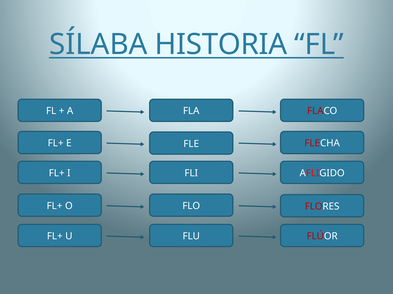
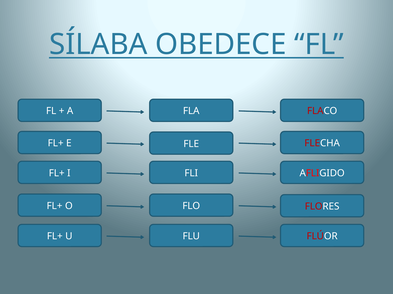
HISTORIA: HISTORIA -> OBEDECE
